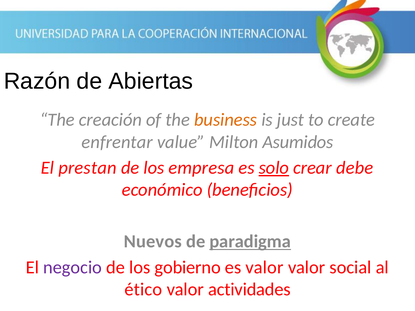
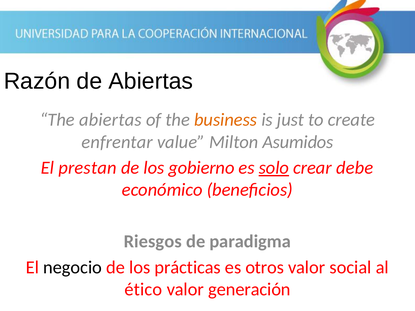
The creación: creación -> abiertas
empresa: empresa -> gobierno
Nuevos: Nuevos -> Riesgos
paradigma underline: present -> none
negocio colour: purple -> black
gobierno: gobierno -> prácticas
es valor: valor -> otros
actividades: actividades -> generación
